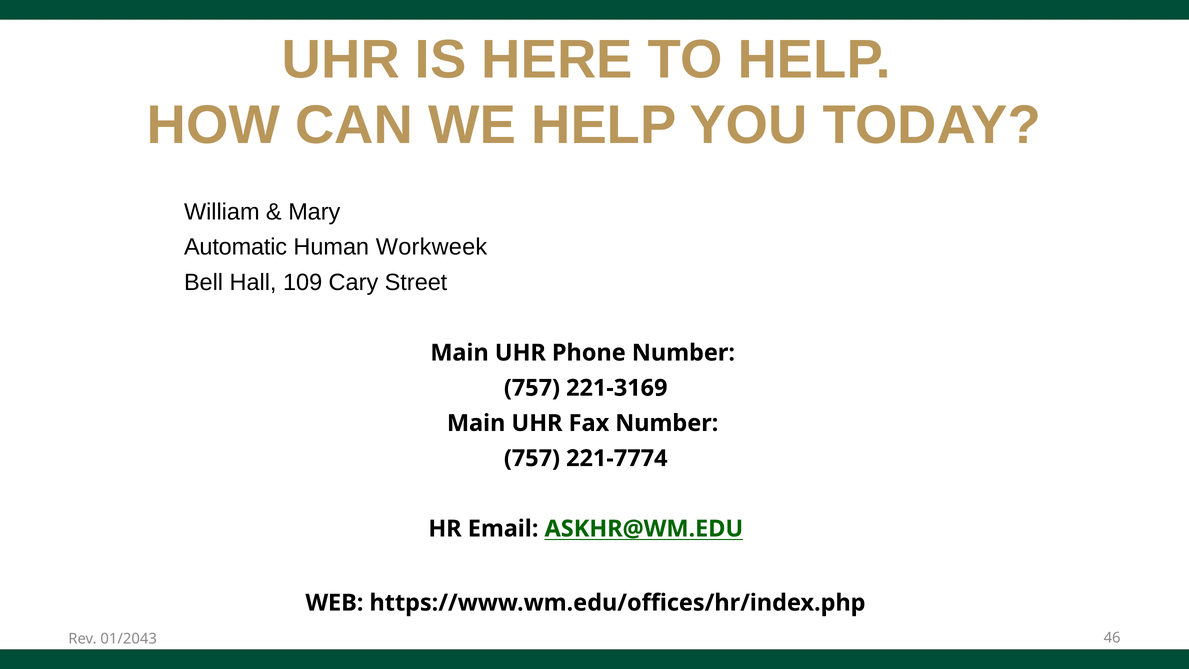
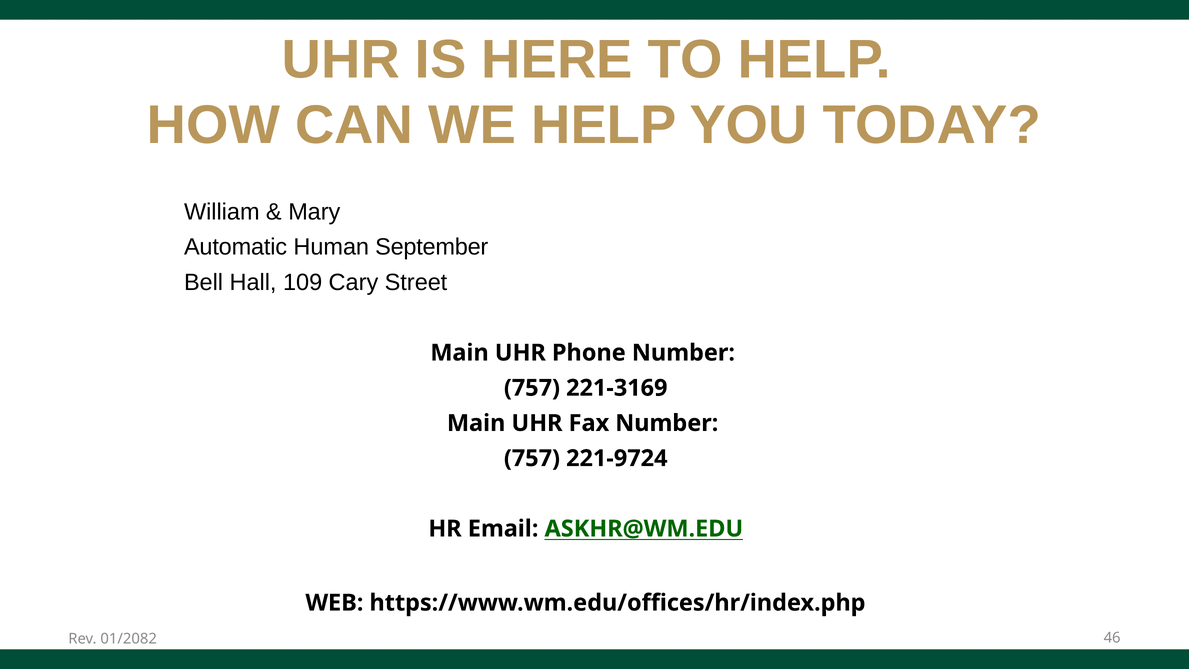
Workweek: Workweek -> September
221-7774: 221-7774 -> 221-9724
01/2043: 01/2043 -> 01/2082
